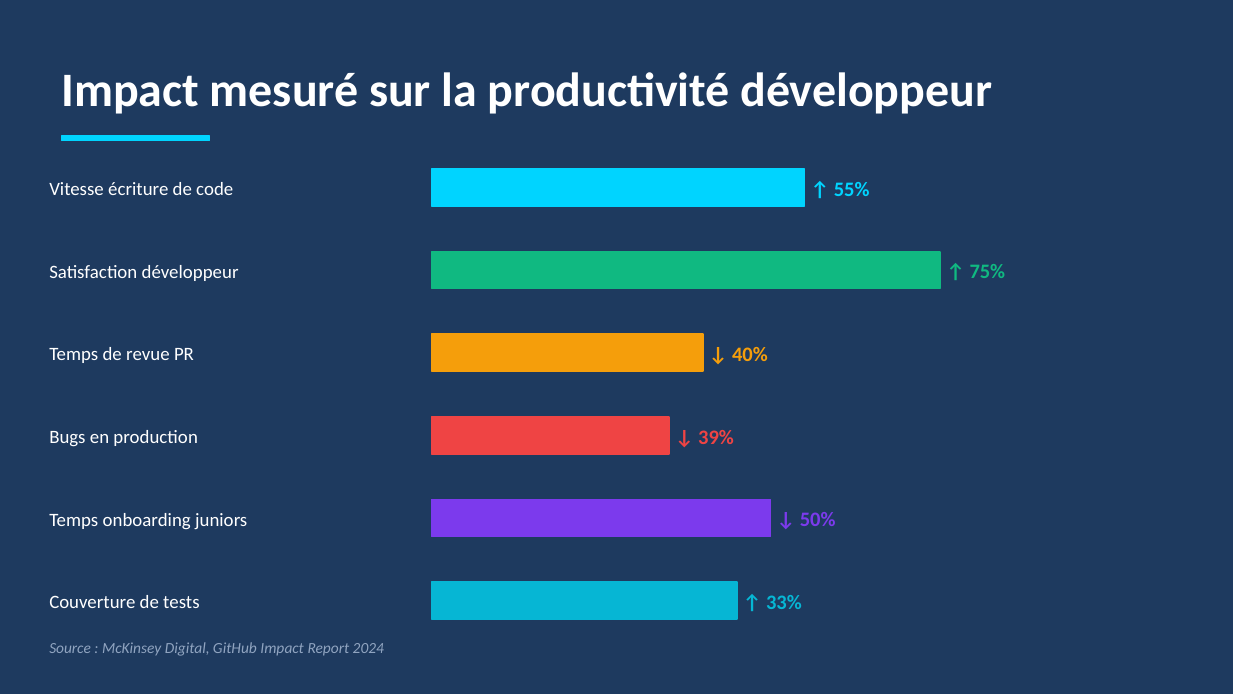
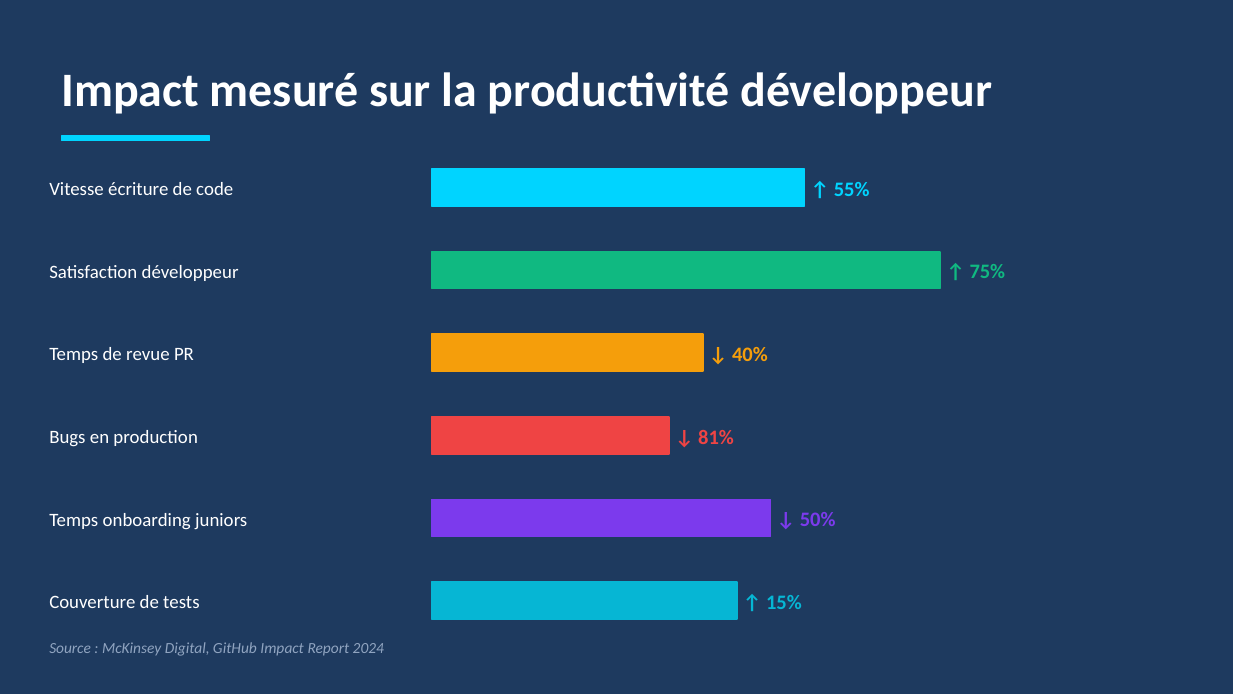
39%: 39% -> 81%
33%: 33% -> 15%
